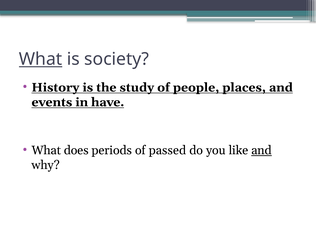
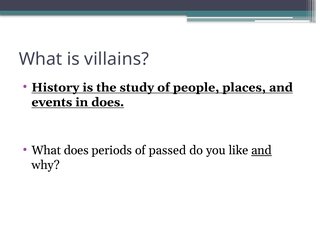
What at (41, 59) underline: present -> none
society: society -> villains
in have: have -> does
